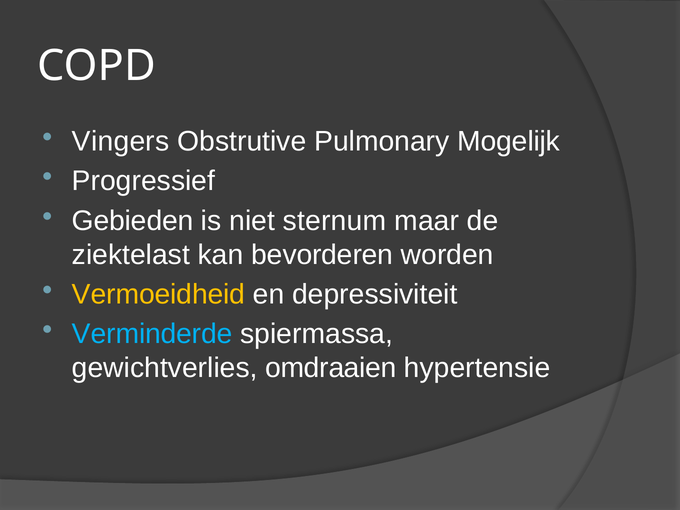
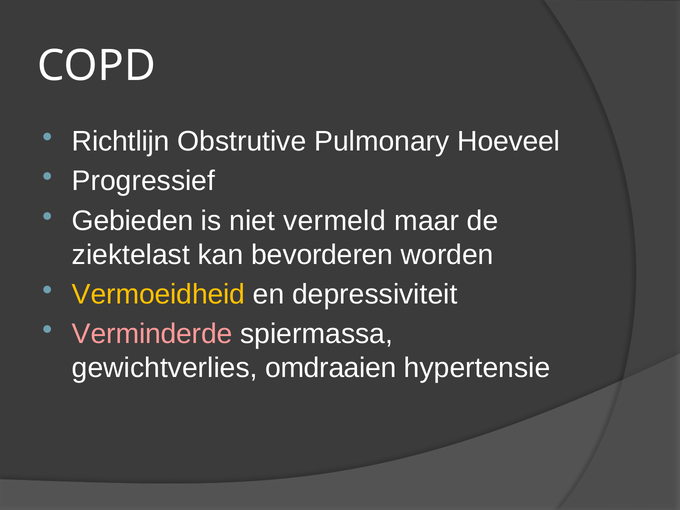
Vingers: Vingers -> Richtlijn
Mogelijk: Mogelijk -> Hoeveel
sternum: sternum -> vermeld
Verminderde colour: light blue -> pink
